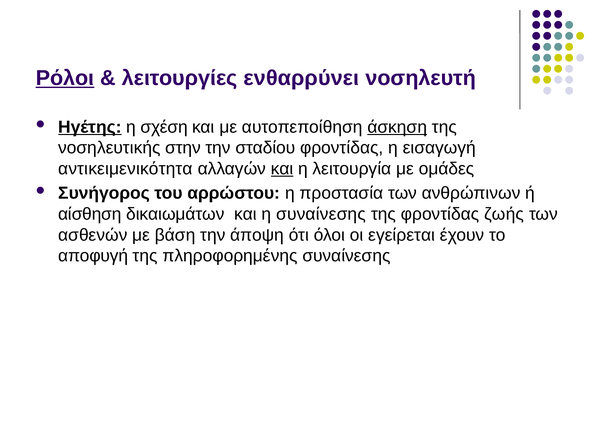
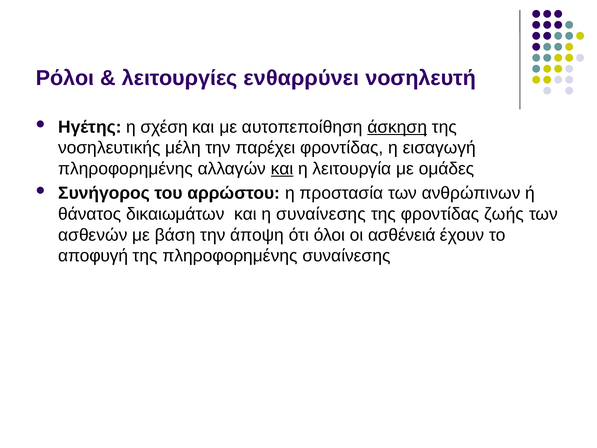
Ρόλοι underline: present -> none
Ηγέτης underline: present -> none
στην: στην -> μέλη
σταδίου: σταδίου -> παρέχει
αντικειμενικότητα at (125, 169): αντικειμενικότητα -> πληροφορημένης
αίσθηση: αίσθηση -> θάνατος
εγείρεται: εγείρεται -> ασθένειά
